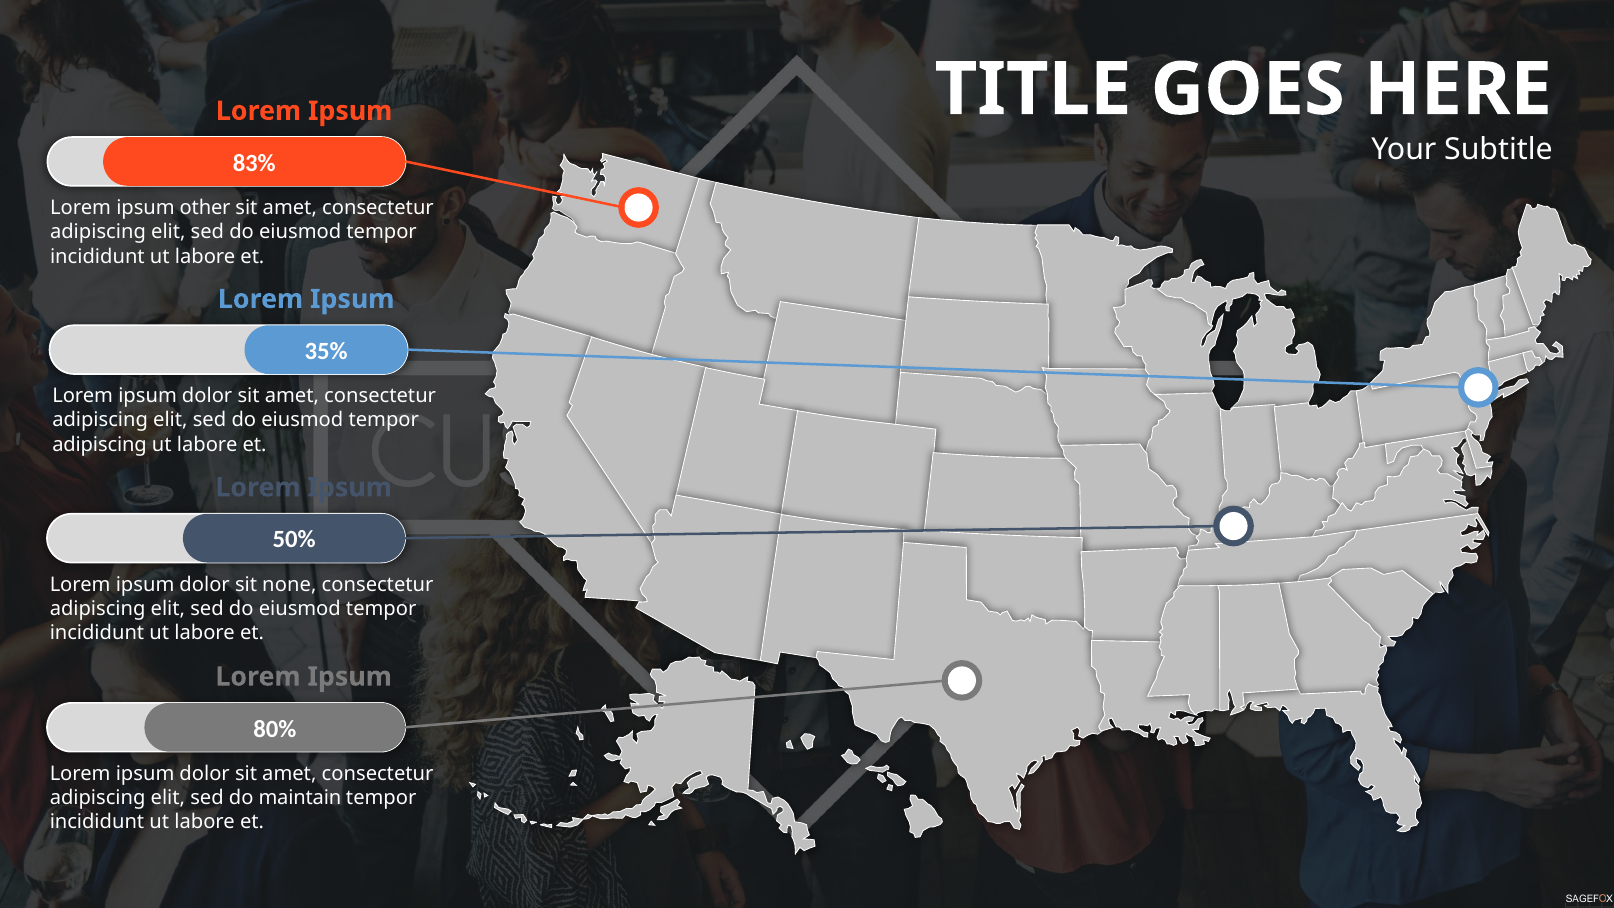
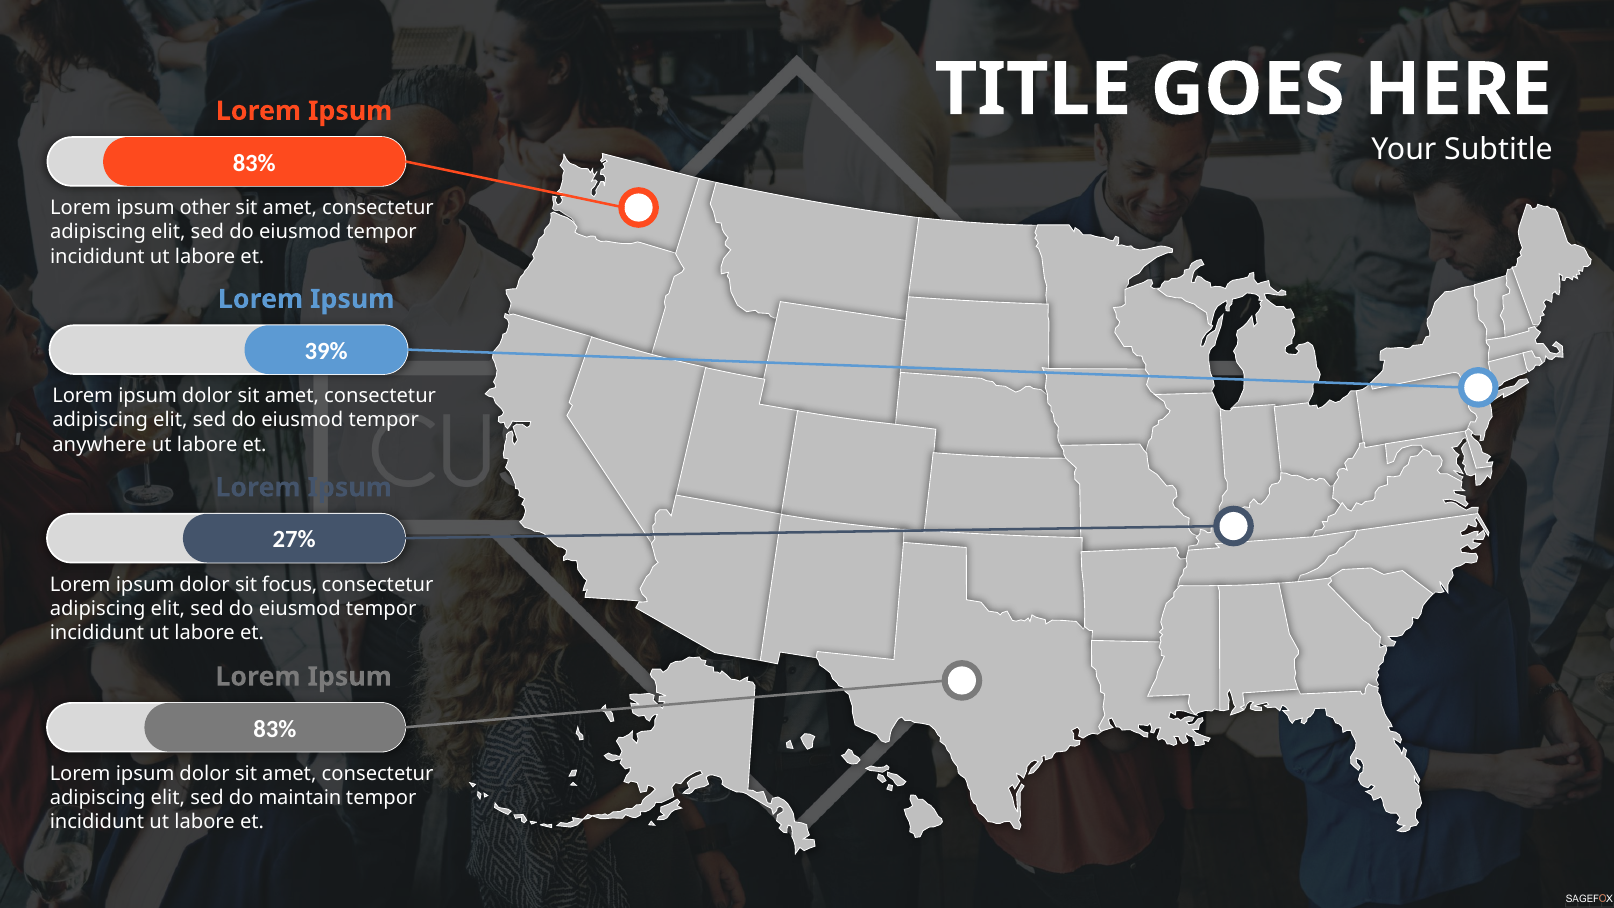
35%: 35% -> 39%
adipiscing at (100, 444): adipiscing -> anywhere
50%: 50% -> 27%
none: none -> focus
80% at (275, 729): 80% -> 83%
